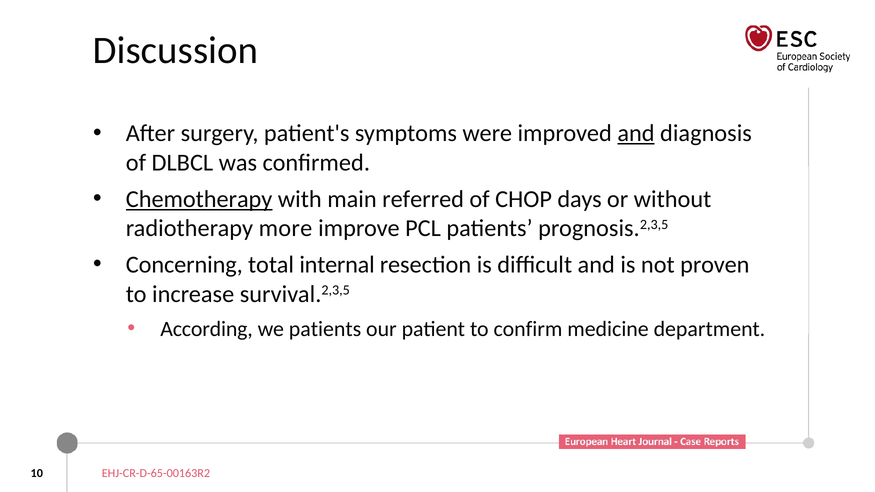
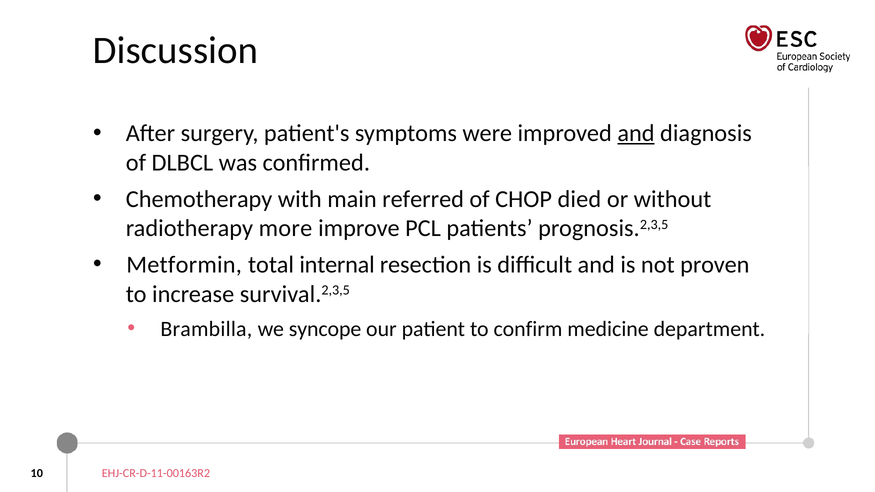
Chemotherapy underline: present -> none
days: days -> died
Concerning: Concerning -> Metformin
According: According -> Brambilla
we patients: patients -> syncope
EHJ-CR-D-65-00163R2: EHJ-CR-D-65-00163R2 -> EHJ-CR-D-11-00163R2
